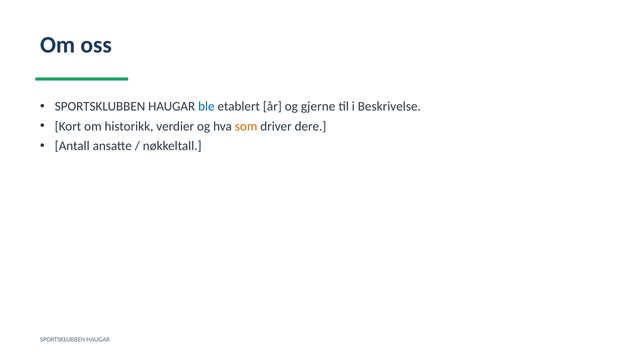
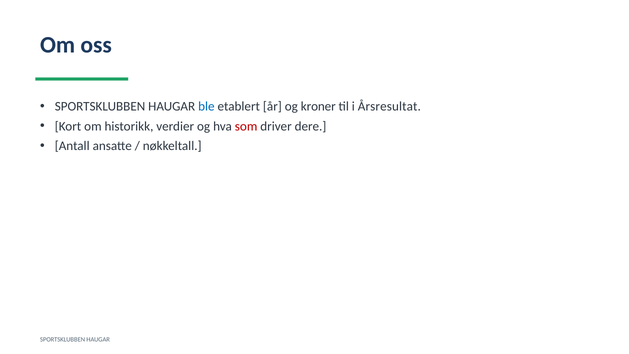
gjerne: gjerne -> kroner
Beskrivelse: Beskrivelse -> Årsresultat
som colour: orange -> red
